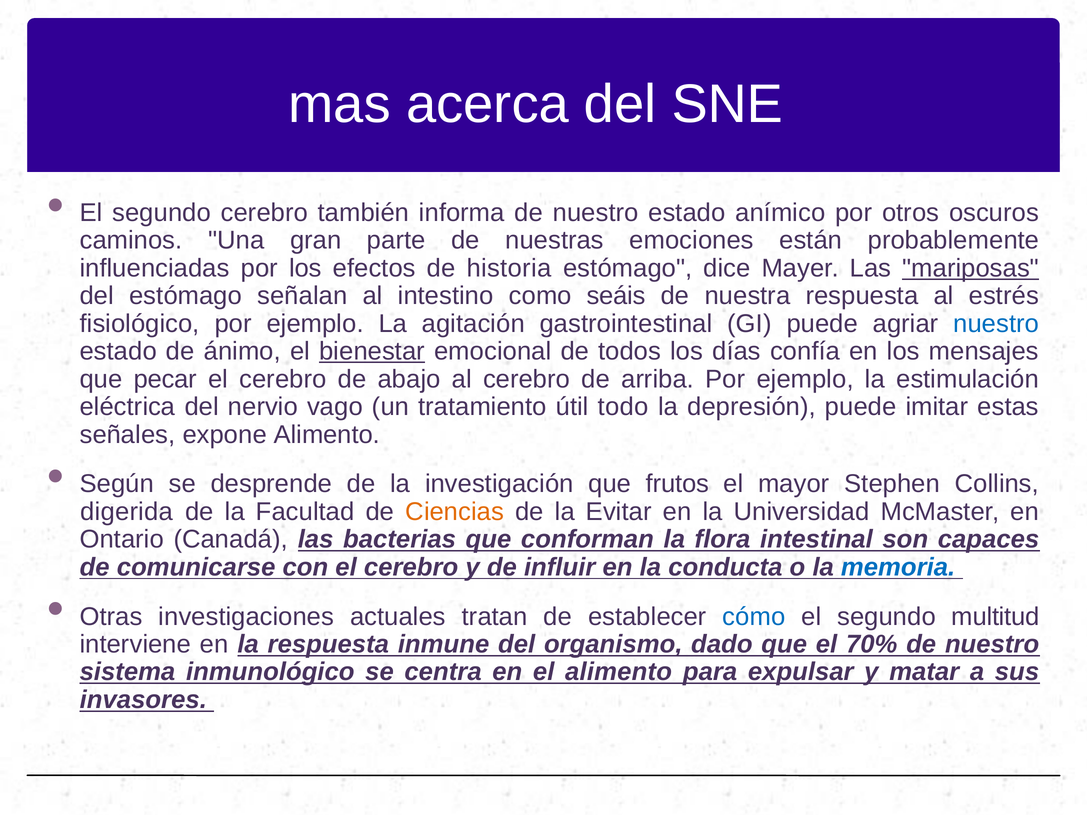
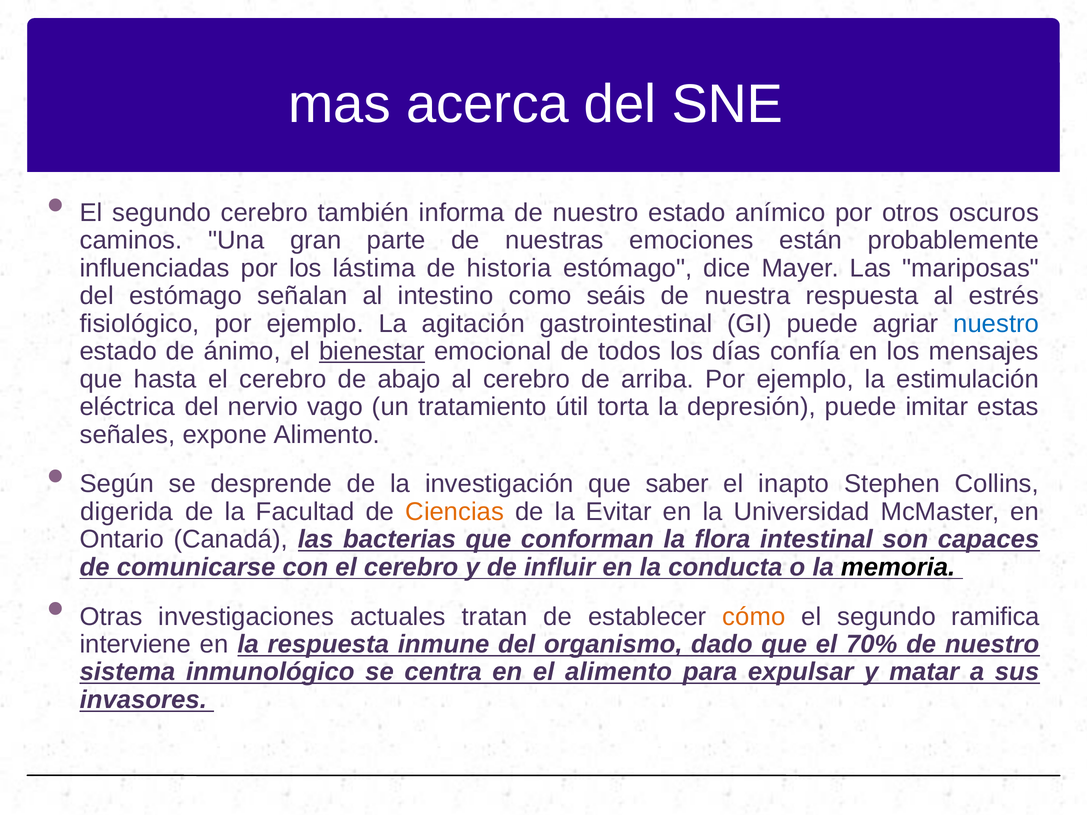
efectos: efectos -> lástima
mariposas underline: present -> none
pecar: pecar -> hasta
todo: todo -> torta
frutos: frutos -> saber
mayor: mayor -> inapto
memoria colour: blue -> black
cómo colour: blue -> orange
multitud: multitud -> ramifica
